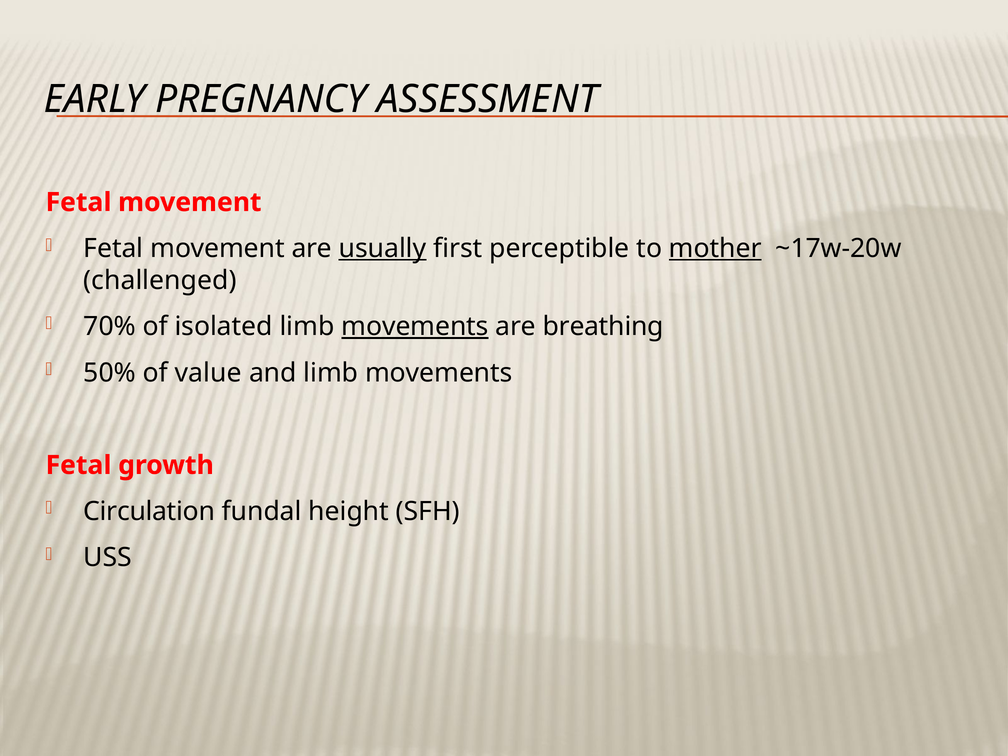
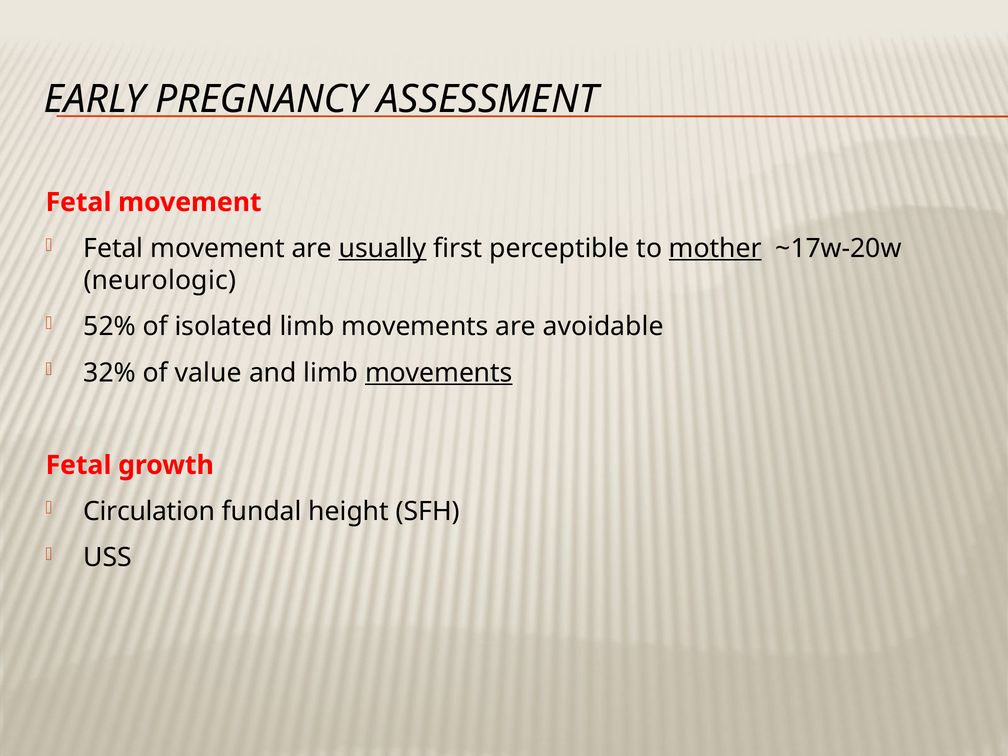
challenged: challenged -> neurologic
70%: 70% -> 52%
movements at (415, 327) underline: present -> none
breathing: breathing -> avoidable
50%: 50% -> 32%
movements at (439, 373) underline: none -> present
